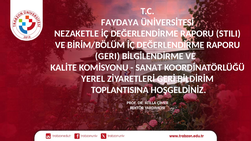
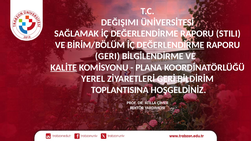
FAYDAYA: FAYDAYA -> DEĞIŞIMI
NEZAKETLE: NEZAKETLE -> SAĞLAMAK
KALİTE underline: none -> present
SANAT: SANAT -> PLANA
